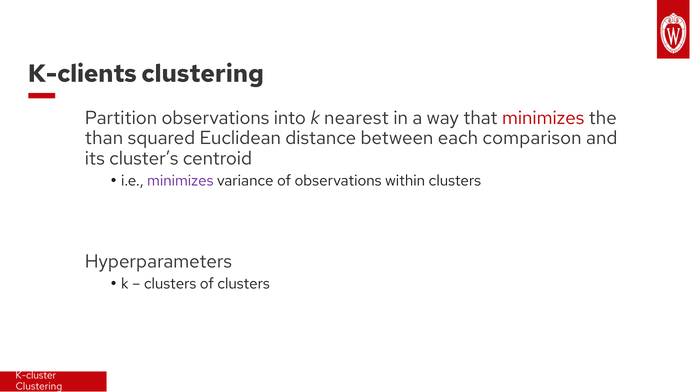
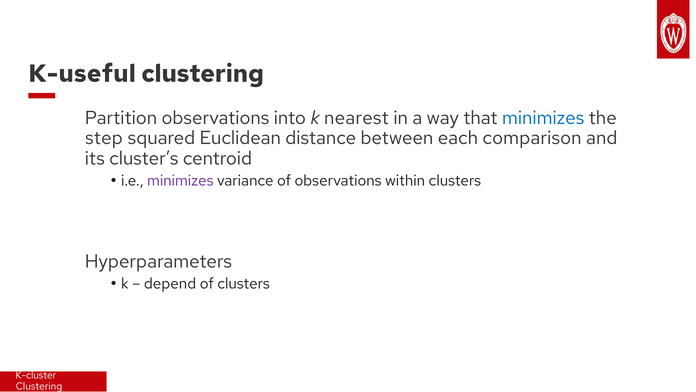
K-clients: K-clients -> K-useful
minimizes at (543, 118) colour: red -> blue
than: than -> step
clusters at (170, 283): clusters -> depend
